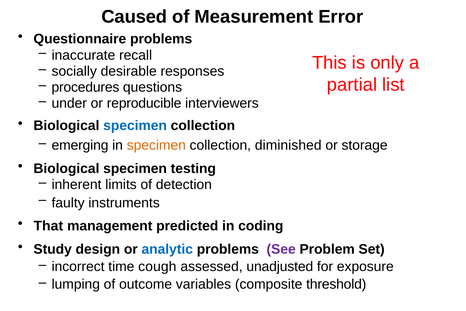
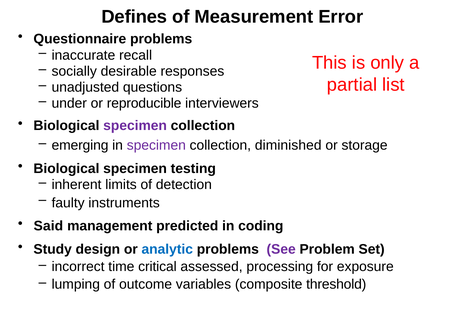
Caused: Caused -> Defines
procedures: procedures -> unadjusted
specimen at (135, 126) colour: blue -> purple
specimen at (156, 145) colour: orange -> purple
That: That -> Said
cough: cough -> critical
unadjusted: unadjusted -> processing
